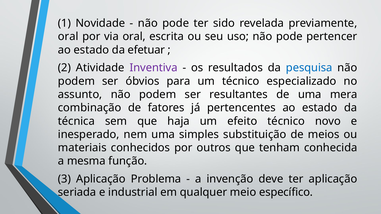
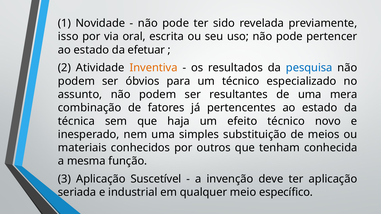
oral at (68, 37): oral -> isso
Inventiva colour: purple -> orange
Problema: Problema -> Suscetível
